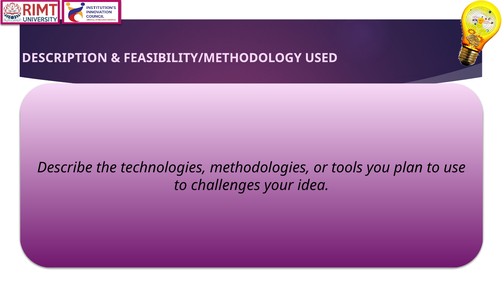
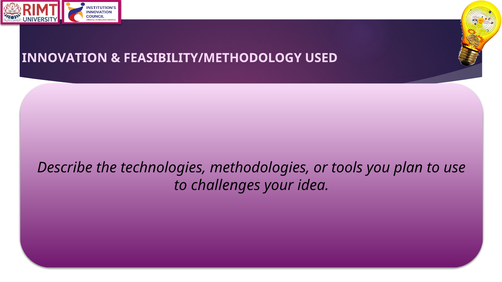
DESCRIPTION: DESCRIPTION -> INNOVATION
